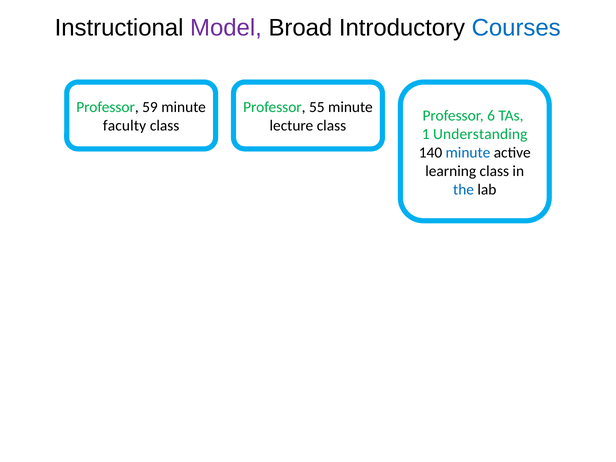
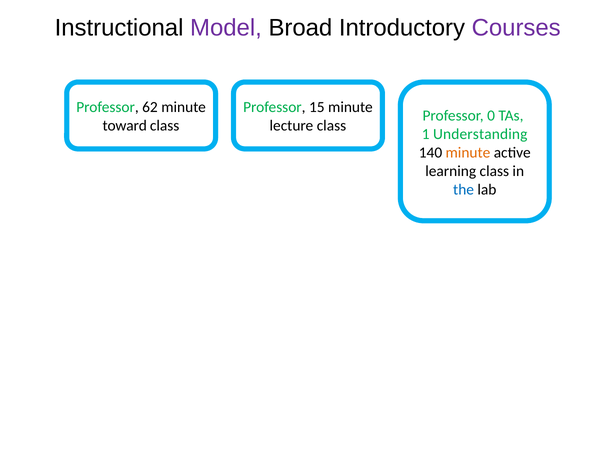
Courses colour: blue -> purple
59: 59 -> 62
55: 55 -> 15
6: 6 -> 0
faculty: faculty -> toward
minute at (468, 153) colour: blue -> orange
